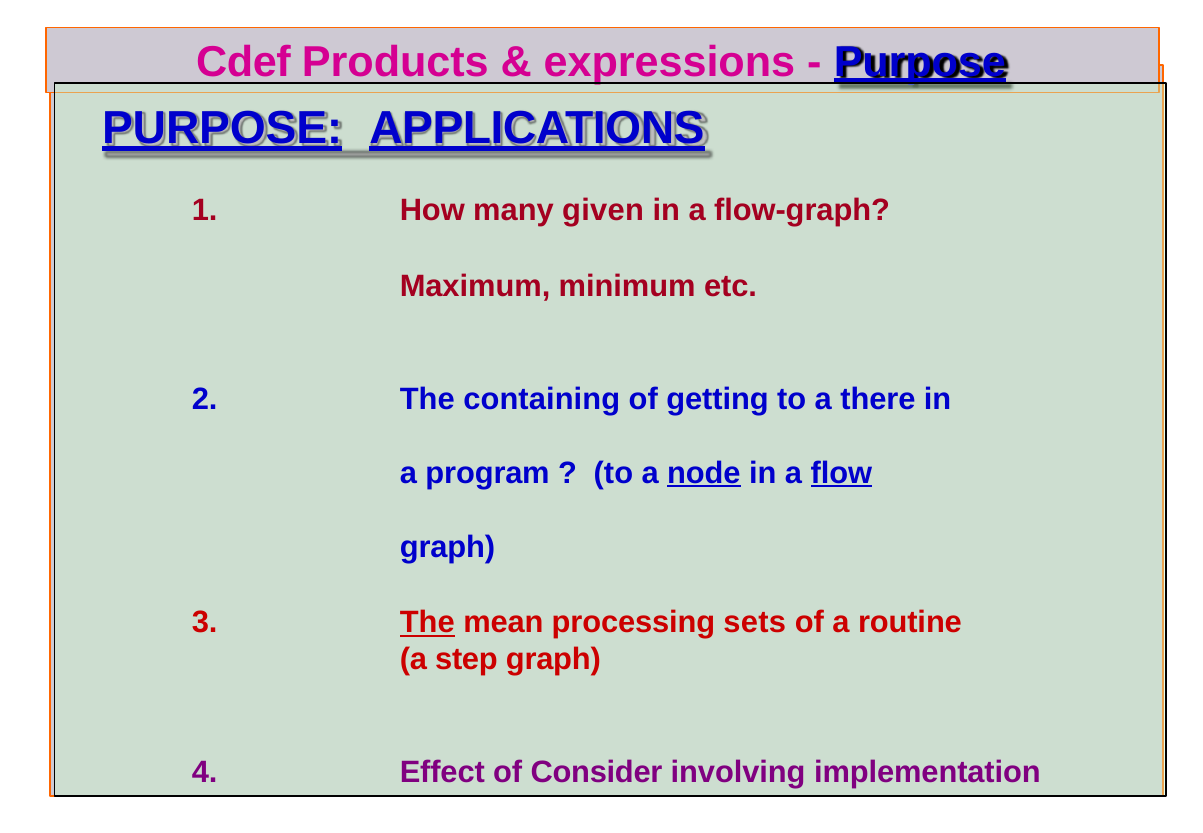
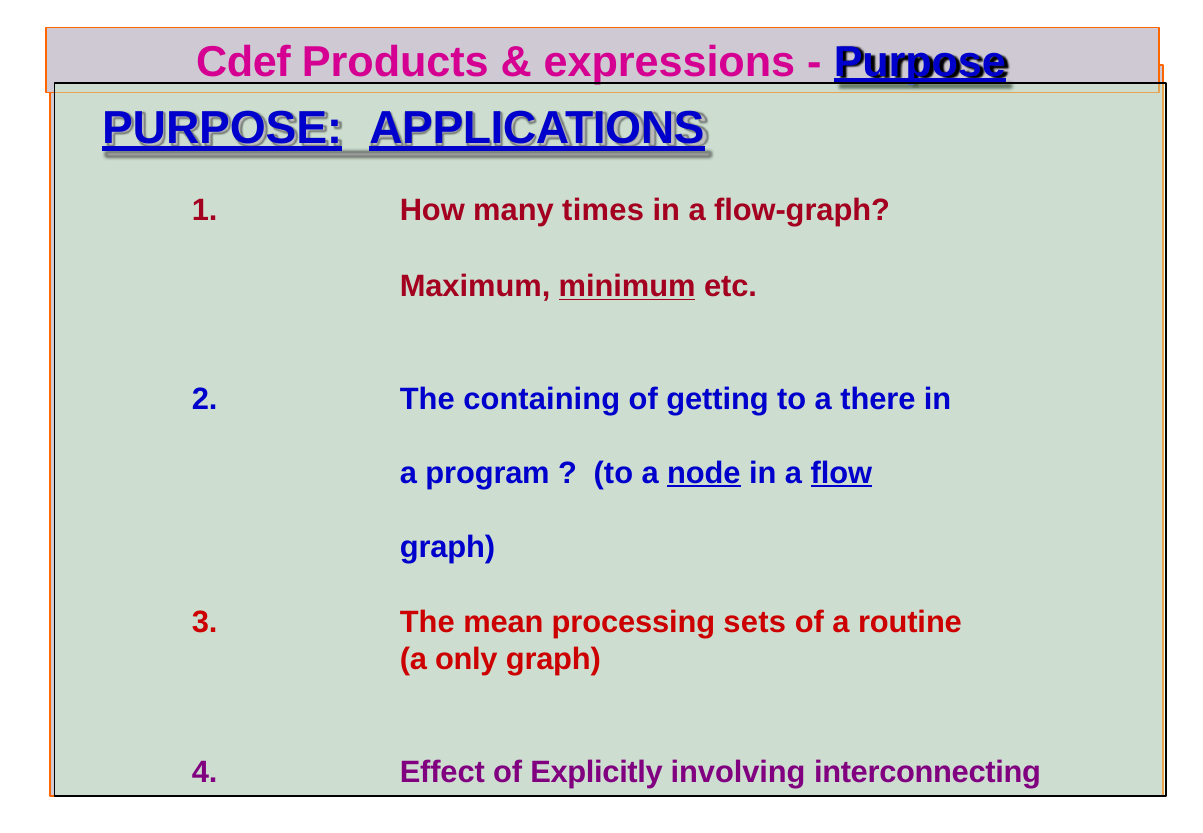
given: given -> times
minimum underline: none -> present
The at (427, 622) underline: present -> none
step: step -> only
Consider: Consider -> Explicitly
implementation: implementation -> interconnecting
